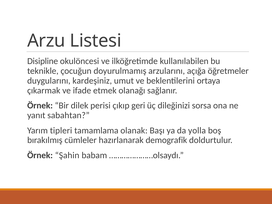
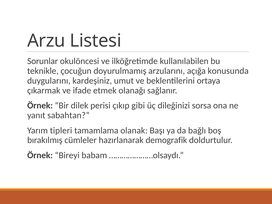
Disipline: Disipline -> Sorunlar
öğretmeler: öğretmeler -> konusunda
geri: geri -> gibi
yolla: yolla -> bağlı
Şahin: Şahin -> Bireyi
